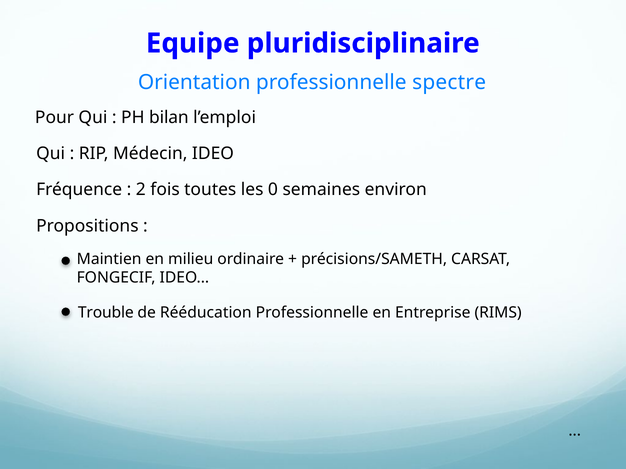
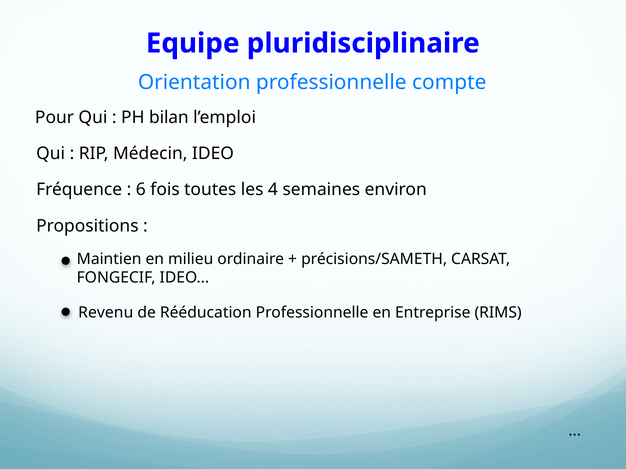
spectre: spectre -> compte
2: 2 -> 6
0: 0 -> 4
Trouble: Trouble -> Revenu
